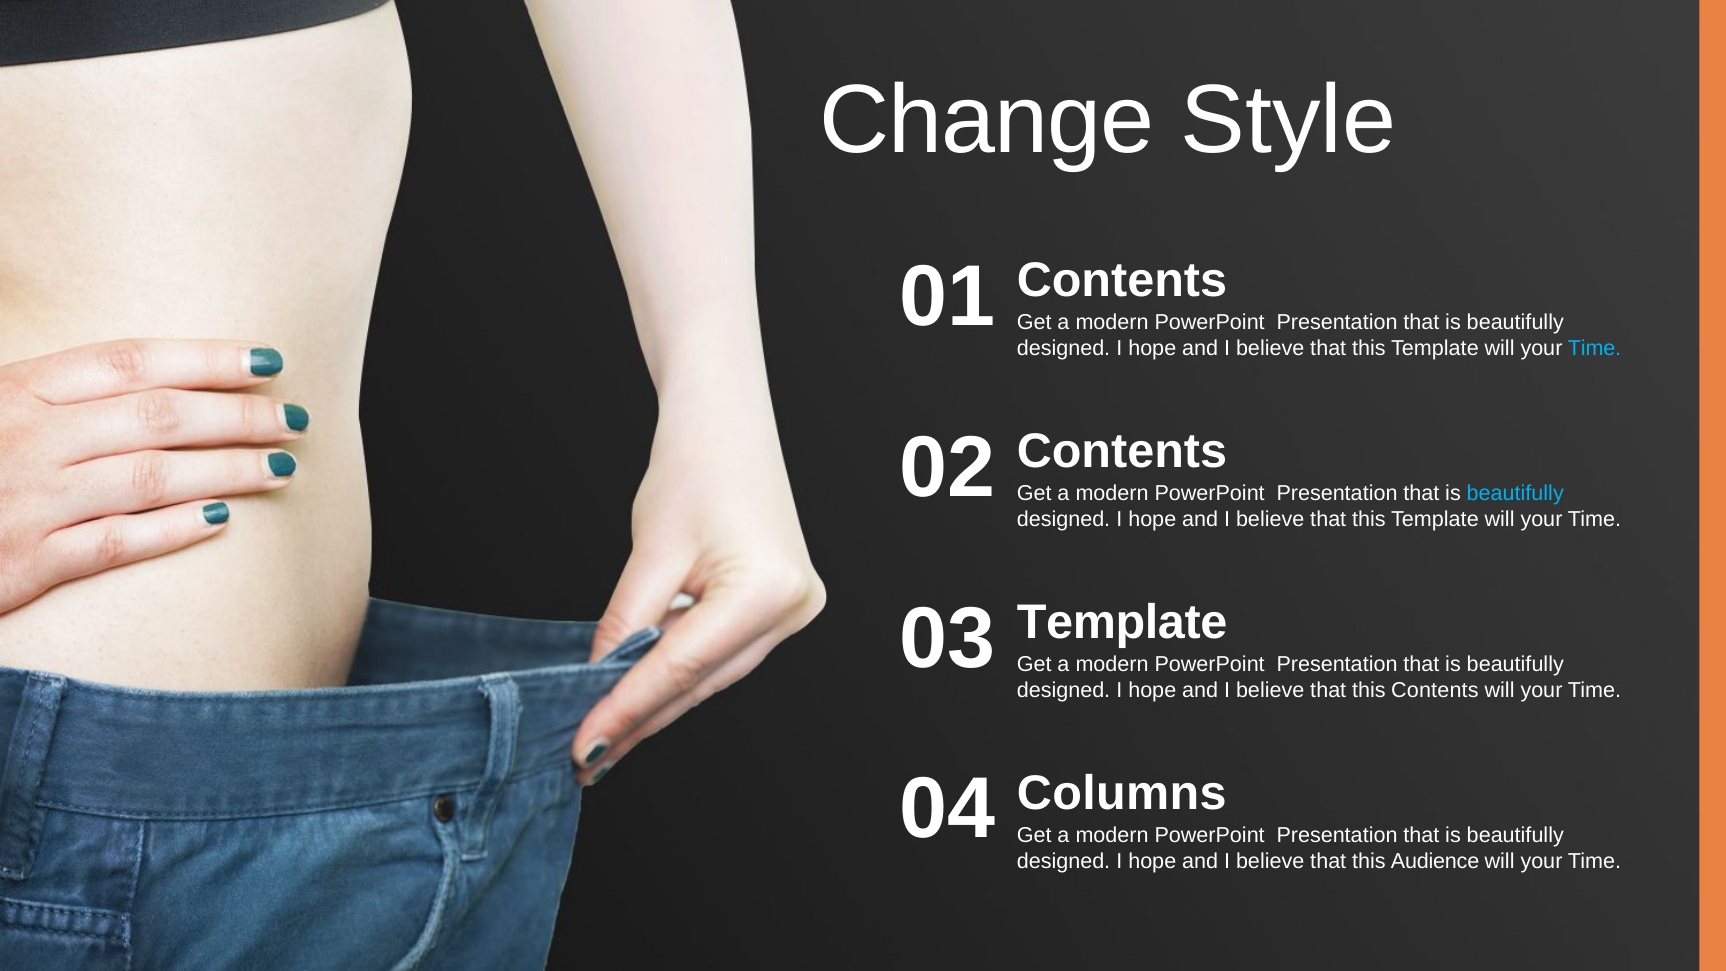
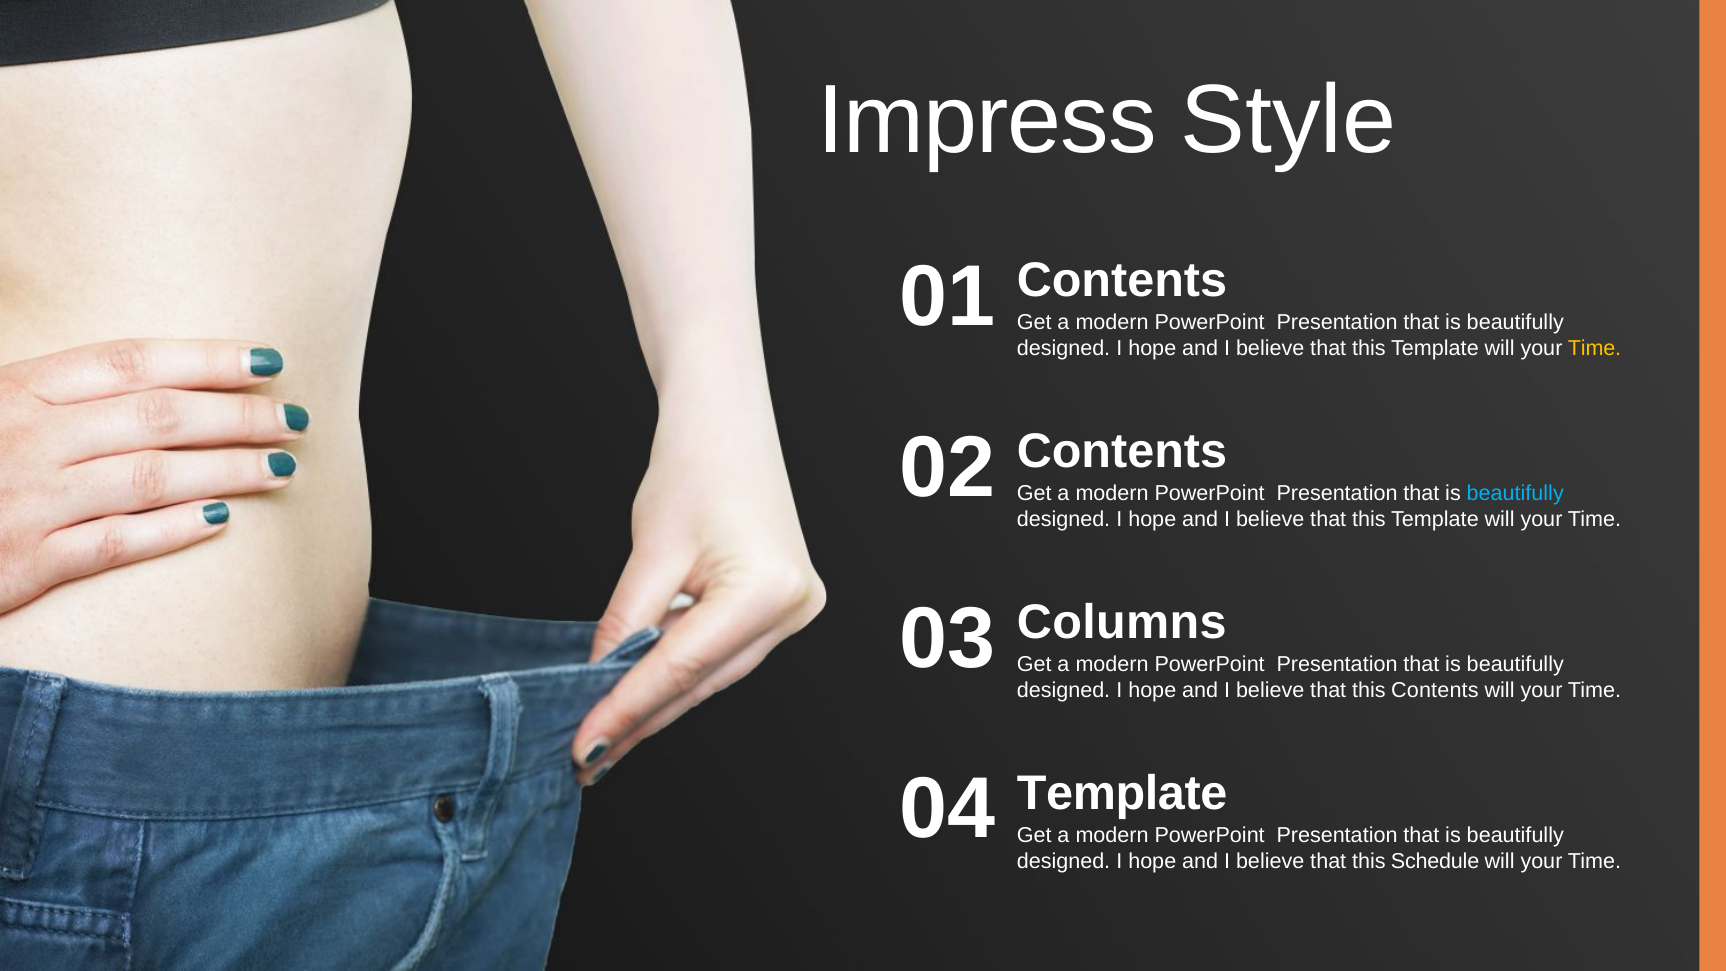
Change: Change -> Impress
Time at (1595, 349) colour: light blue -> yellow
Template at (1122, 622): Template -> Columns
Columns at (1122, 793): Columns -> Template
Audience: Audience -> Schedule
